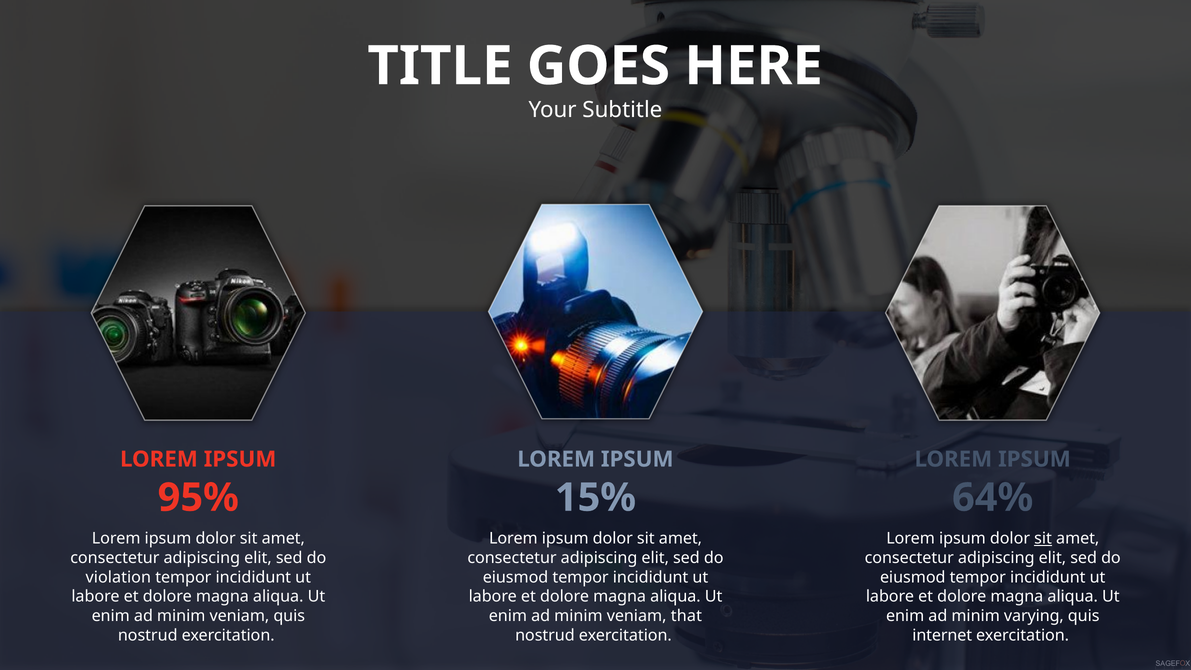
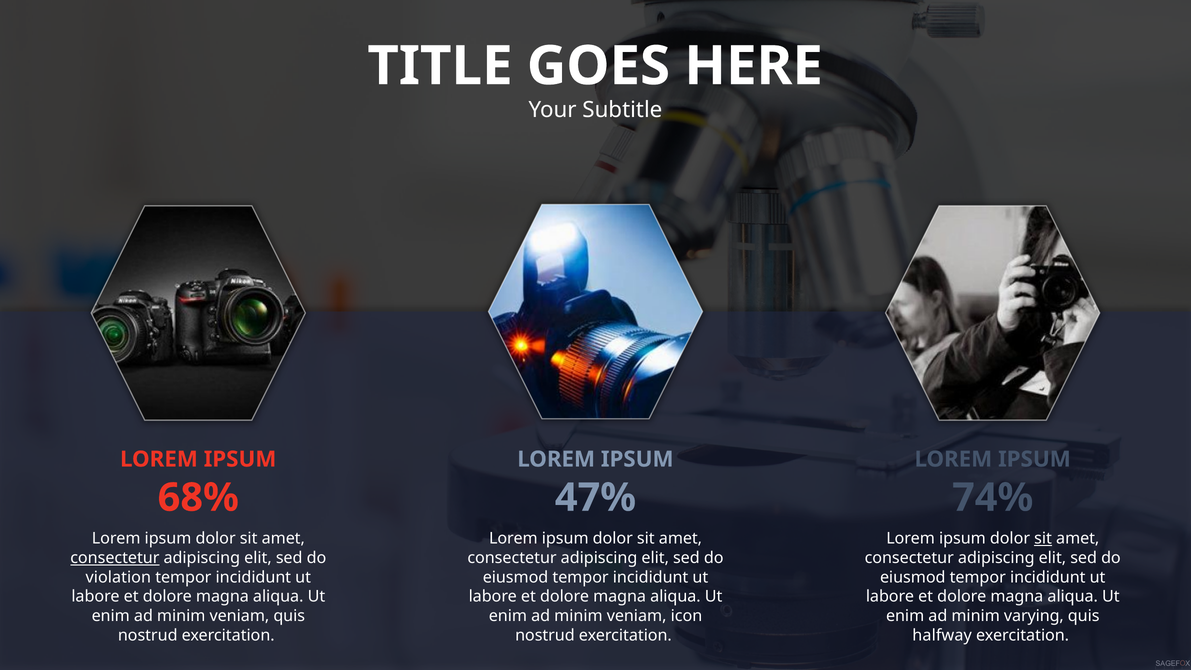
95%: 95% -> 68%
15%: 15% -> 47%
64%: 64% -> 74%
consectetur at (115, 558) underline: none -> present
that: that -> icon
internet: internet -> halfway
